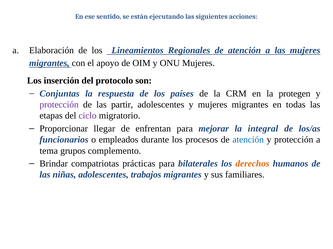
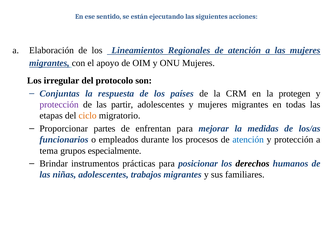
inserción: inserción -> irregular
ciclo colour: purple -> orange
llegar: llegar -> partes
integral: integral -> medidas
complemento: complemento -> especialmente
compatriotas: compatriotas -> instrumentos
bilaterales: bilaterales -> posicionar
derechos colour: orange -> black
